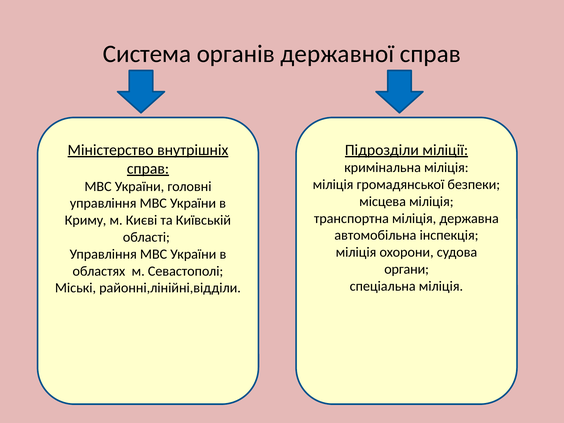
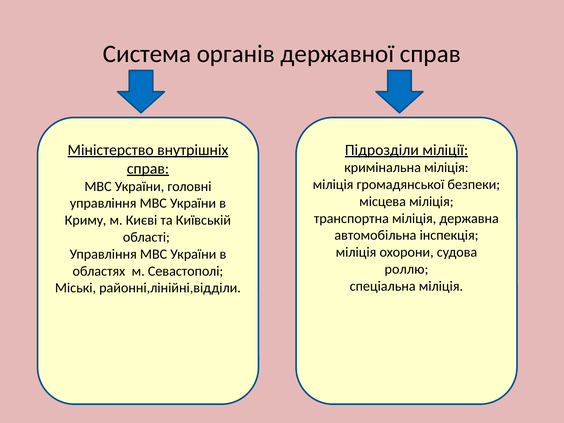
органи: органи -> роллю
